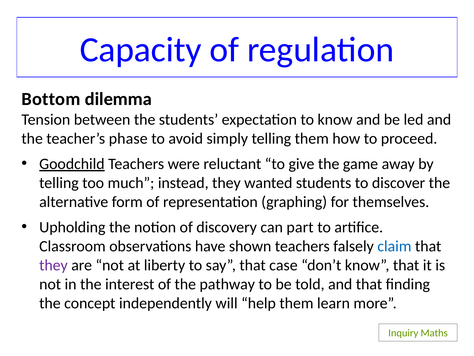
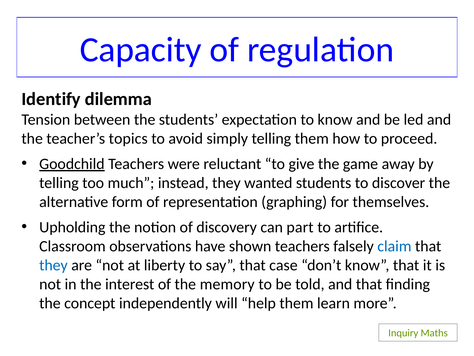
Bottom: Bottom -> Identify
phase: phase -> topics
they at (53, 265) colour: purple -> blue
pathway: pathway -> memory
